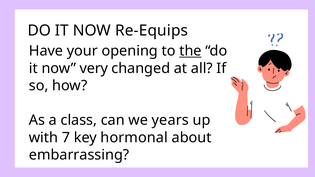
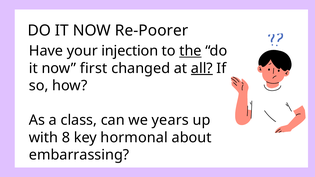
Re-Equips: Re-Equips -> Re-Poorer
opening: opening -> injection
very: very -> first
all underline: none -> present
7: 7 -> 8
